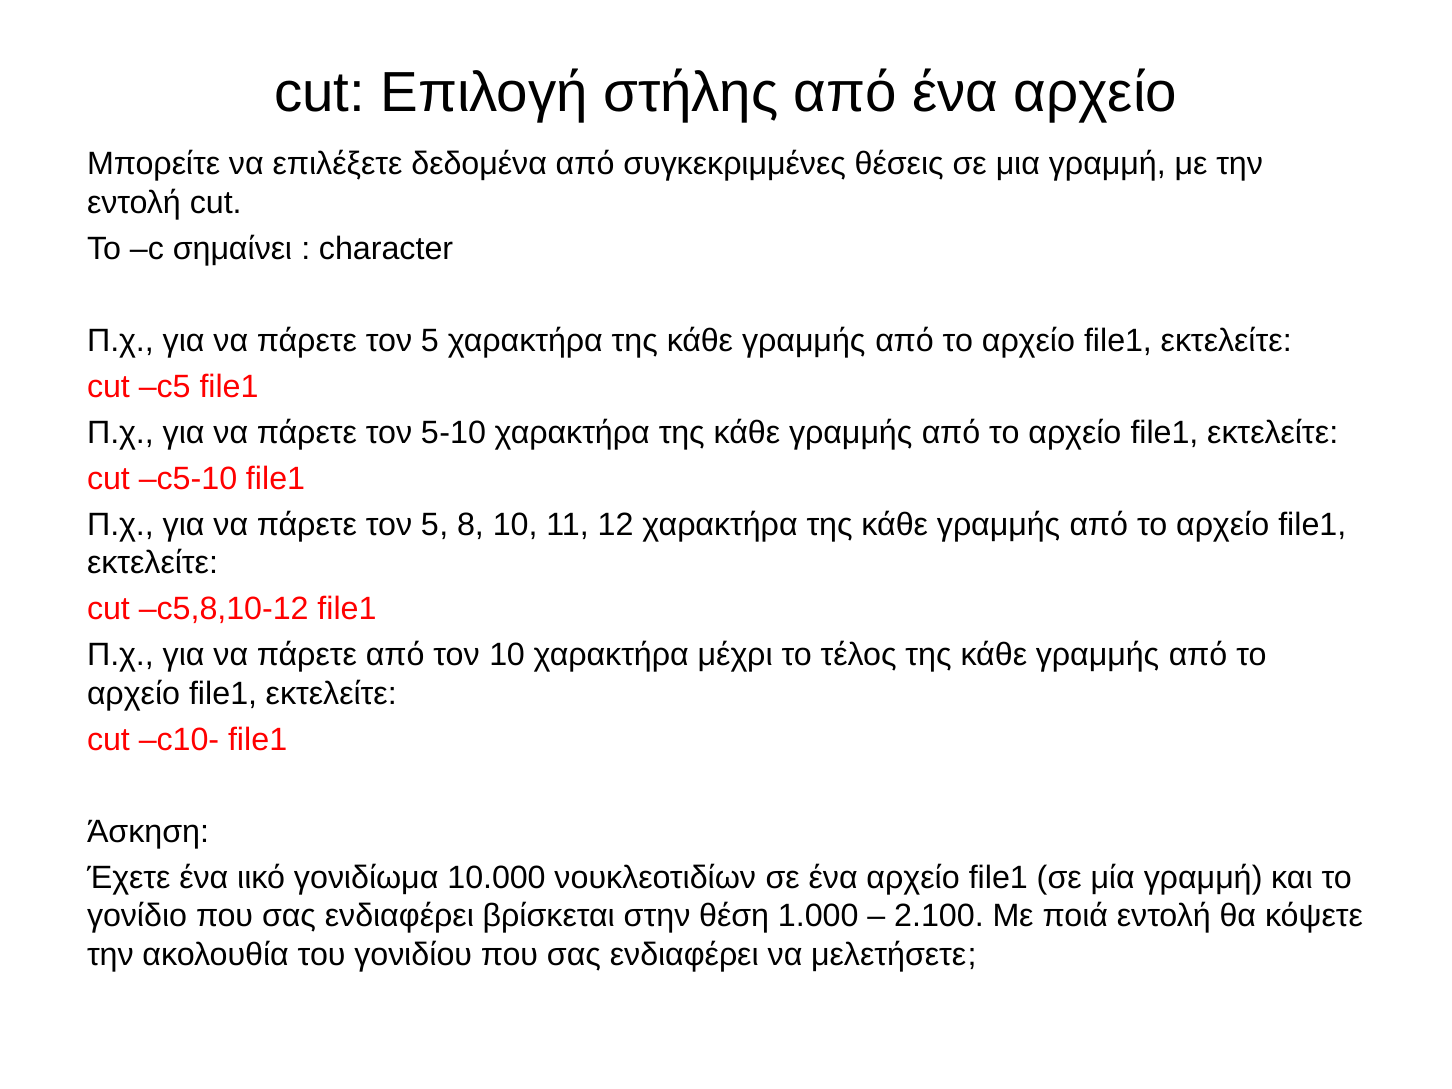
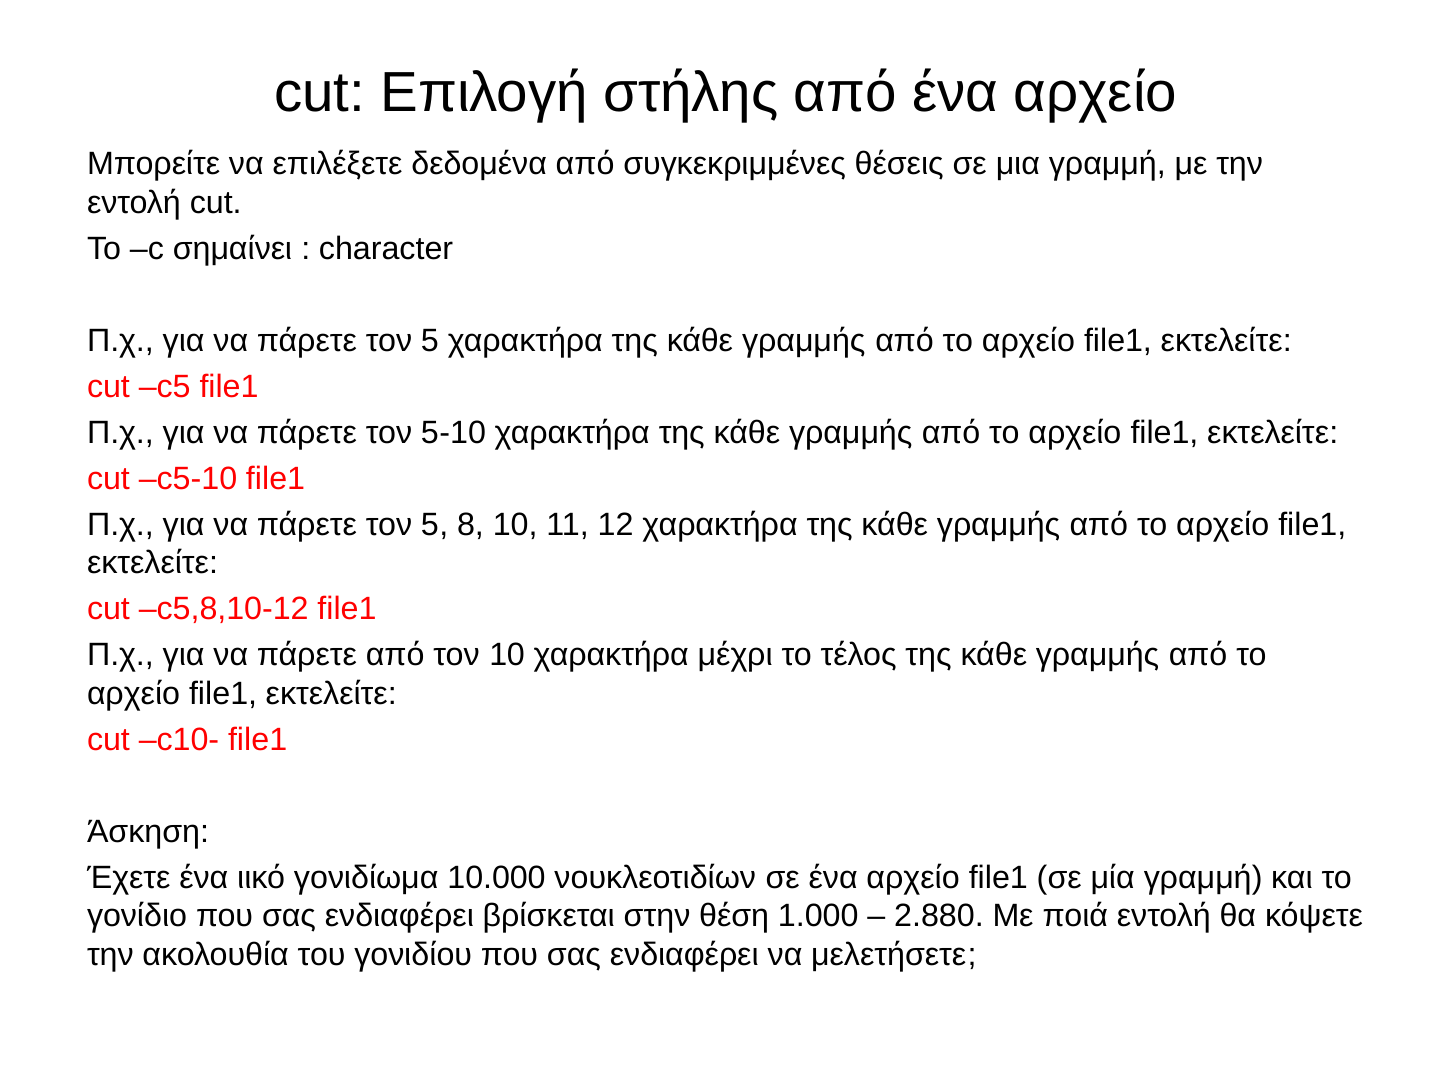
2.100: 2.100 -> 2.880
